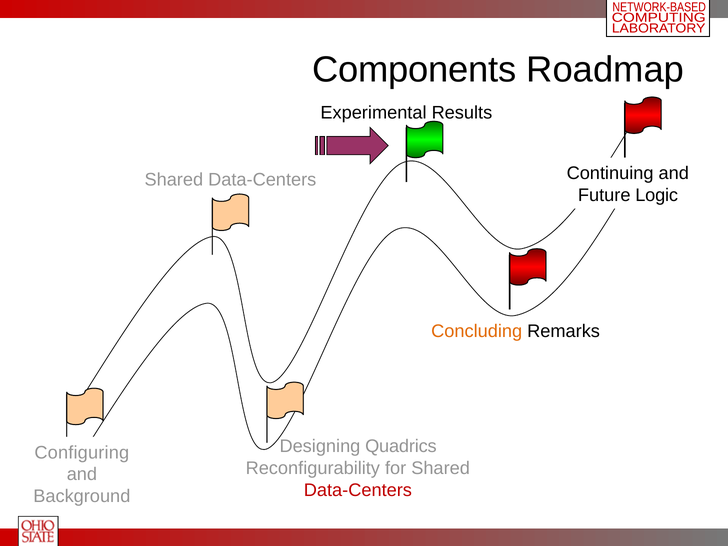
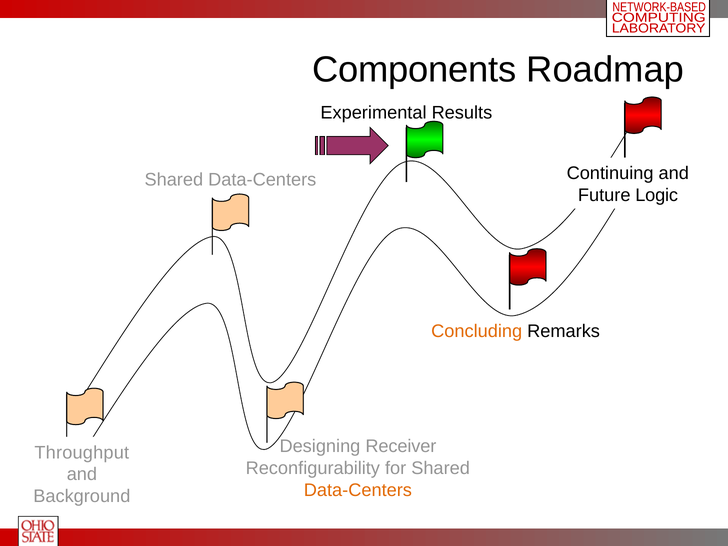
Quadrics: Quadrics -> Receiver
Configuring: Configuring -> Throughput
Data-Centers at (358, 490) colour: red -> orange
